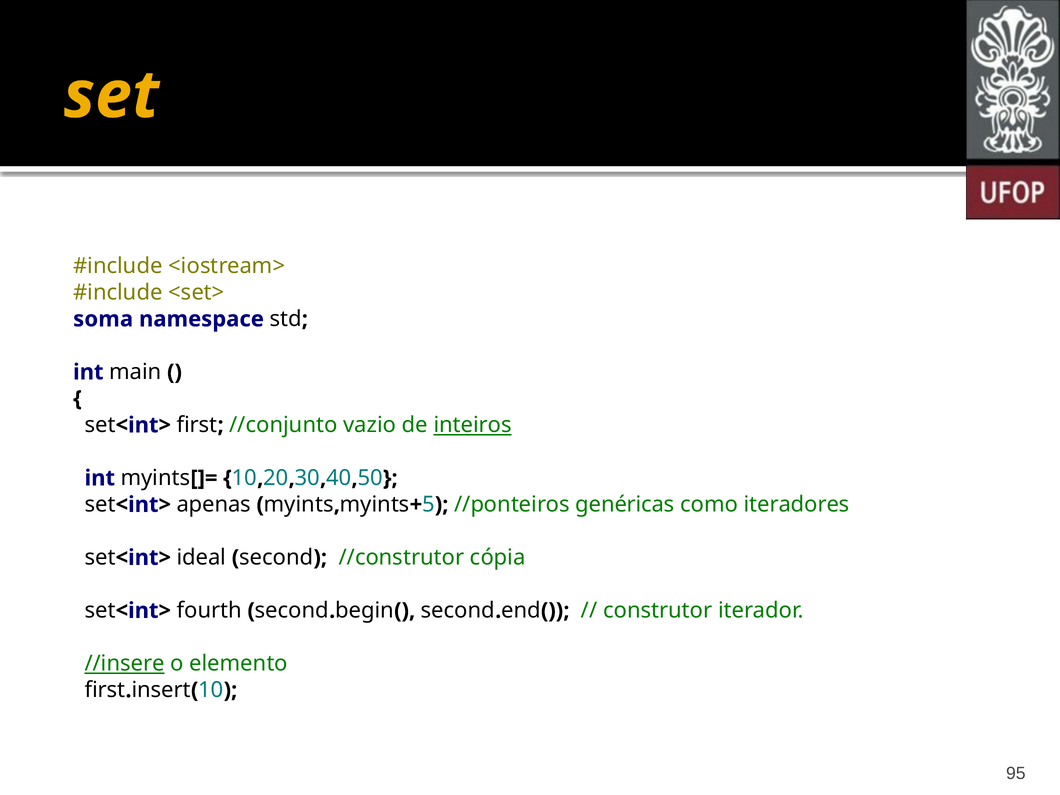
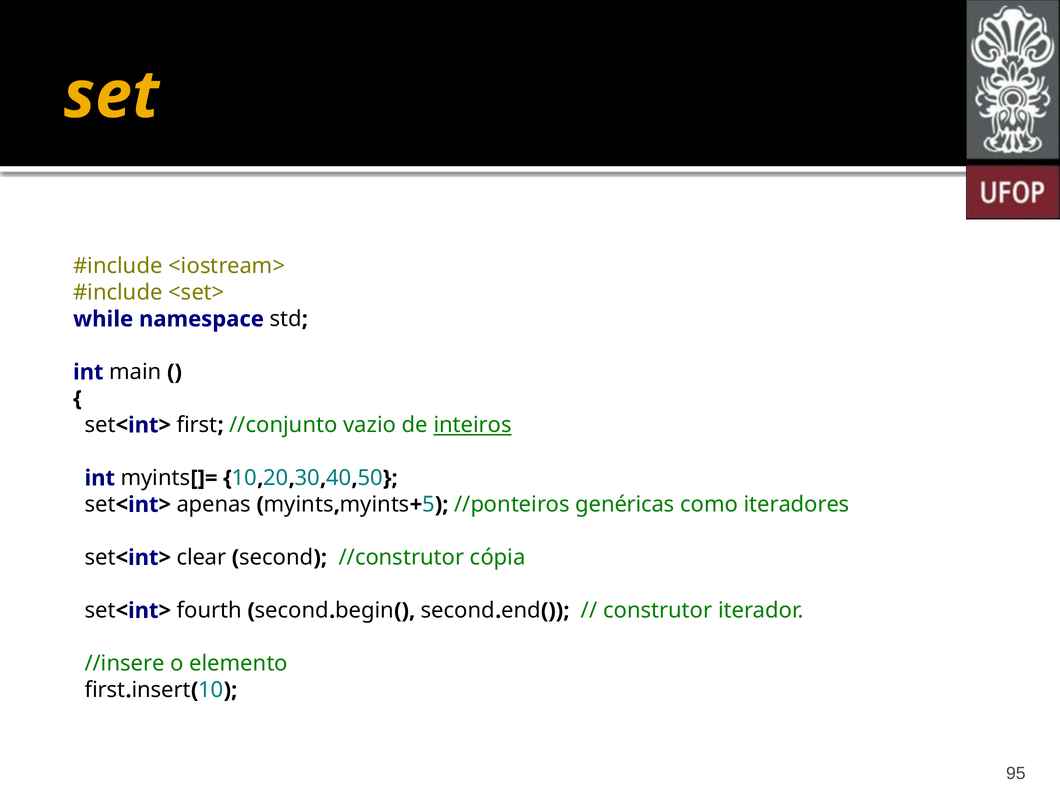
soma: soma -> while
ideal: ideal -> clear
//insere underline: present -> none
